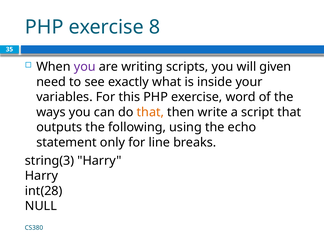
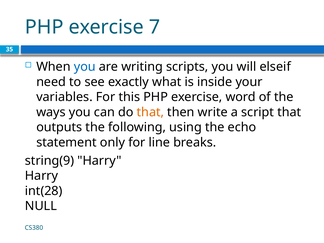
8: 8 -> 7
you at (85, 67) colour: purple -> blue
given: given -> elseif
string(3: string(3 -> string(9
